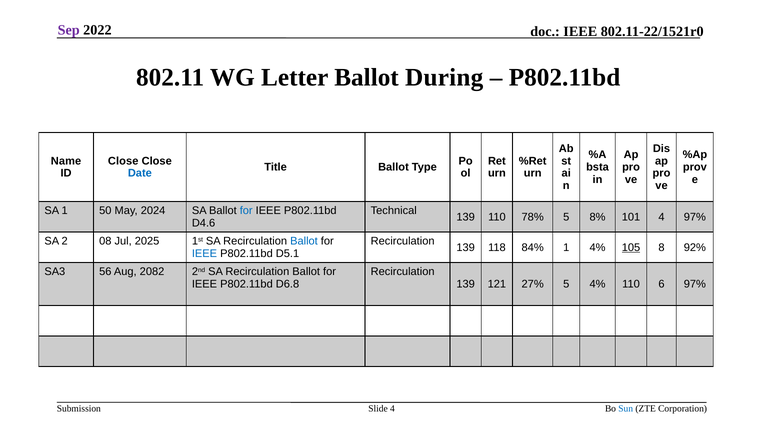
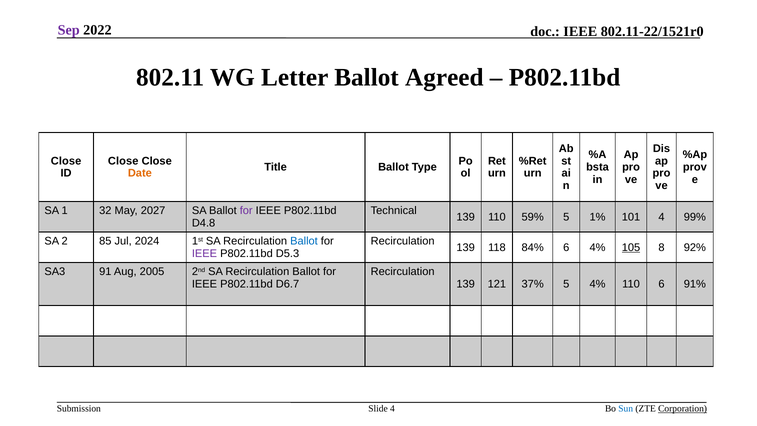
During: During -> Agreed
Name at (66, 161): Name -> Close
Date colour: blue -> orange
50: 50 -> 32
2024: 2024 -> 2027
for at (246, 211) colour: blue -> purple
78%: 78% -> 59%
8%: 8% -> 1%
4 97%: 97% -> 99%
D4.6: D4.6 -> D4.8
08: 08 -> 85
2025: 2025 -> 2024
84% 1: 1 -> 6
IEEE at (204, 253) colour: blue -> purple
D5.1: D5.1 -> D5.3
56: 56 -> 91
2082: 2082 -> 2005
D6.8: D6.8 -> D6.7
27%: 27% -> 37%
6 97%: 97% -> 91%
Corporation underline: none -> present
